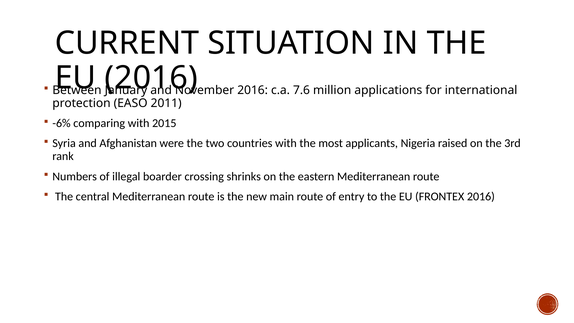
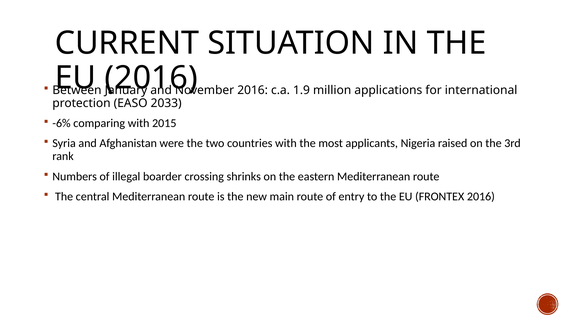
7.6: 7.6 -> 1.9
2011: 2011 -> 2033
